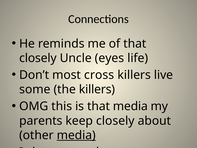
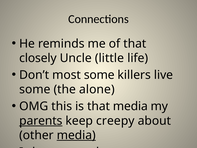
eyes: eyes -> little
most cross: cross -> some
the killers: killers -> alone
parents underline: none -> present
keep closely: closely -> creepy
